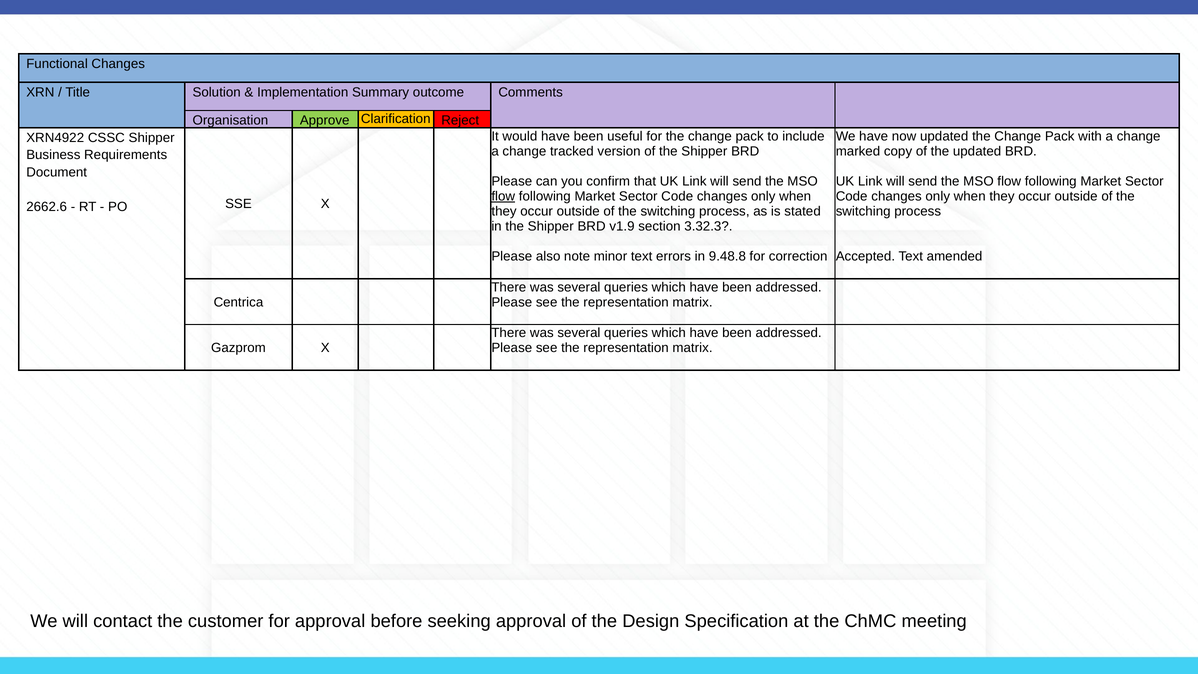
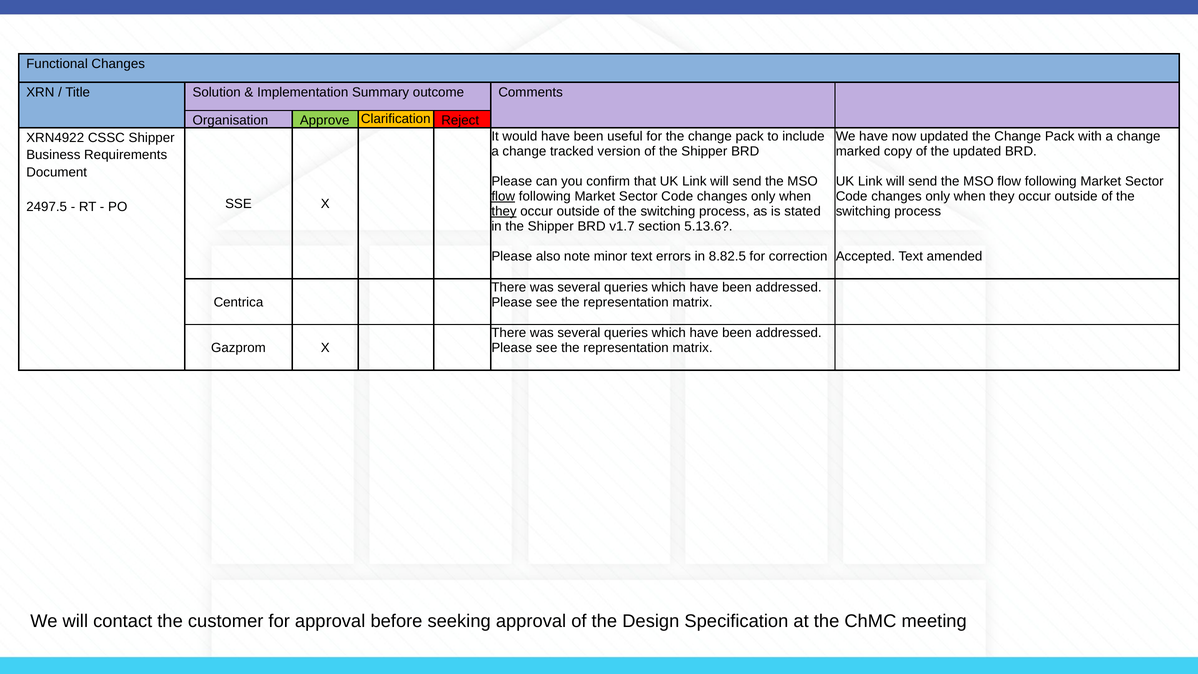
2662.6: 2662.6 -> 2497.5
they at (504, 211) underline: none -> present
v1.9: v1.9 -> v1.7
3.32.3: 3.32.3 -> 5.13.6
9.48.8: 9.48.8 -> 8.82.5
